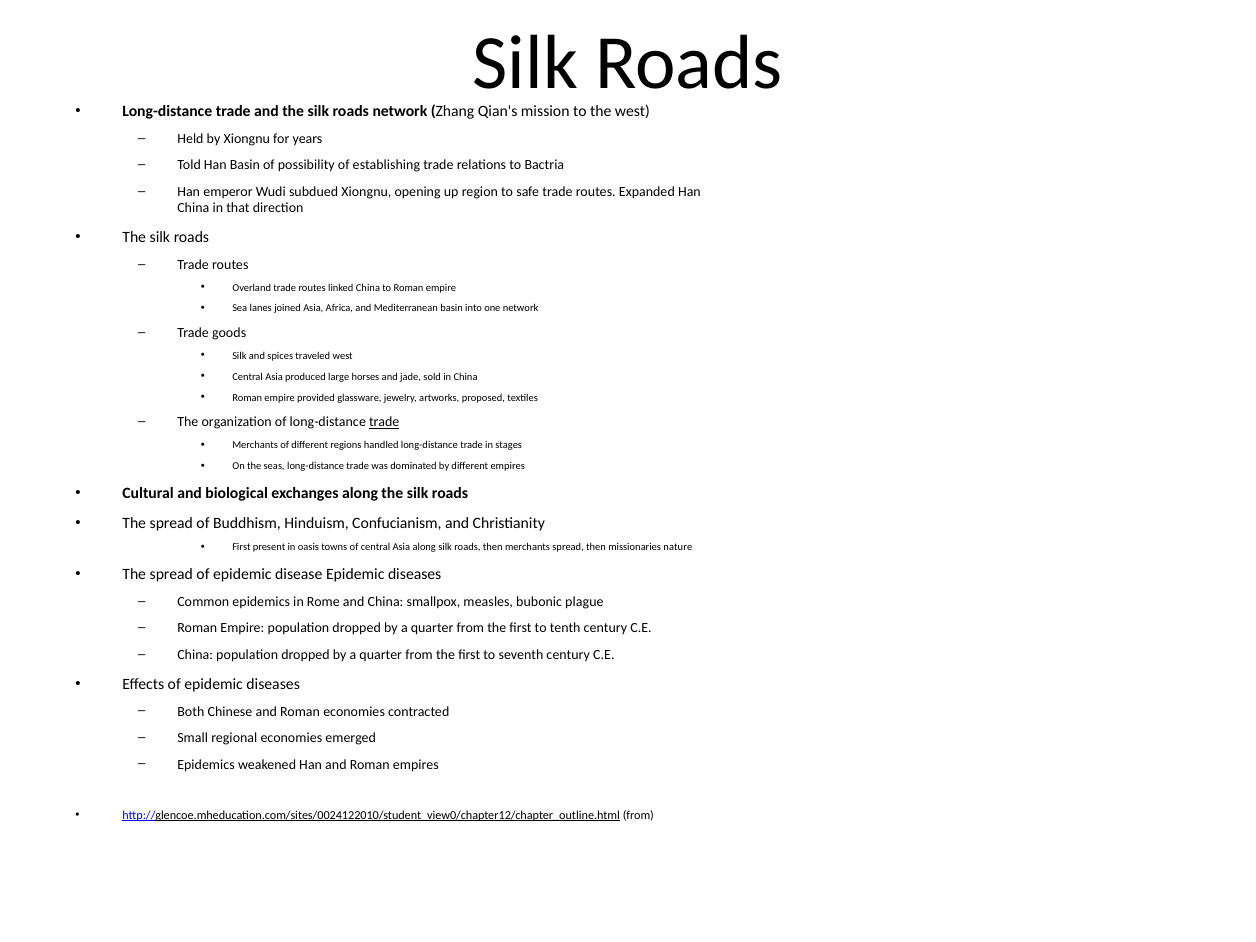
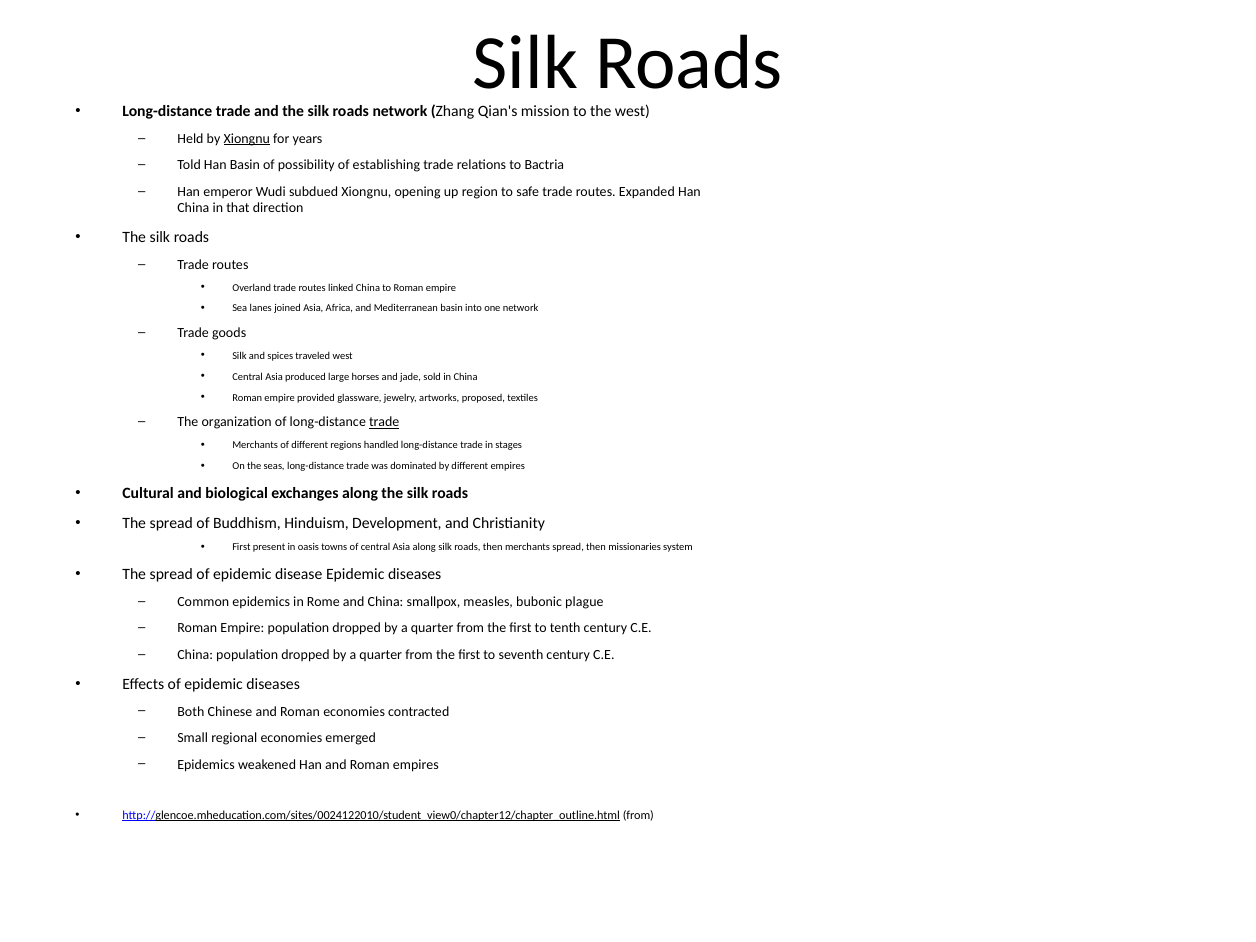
Xiongnu at (247, 139) underline: none -> present
Confucianism: Confucianism -> Development
nature: nature -> system
